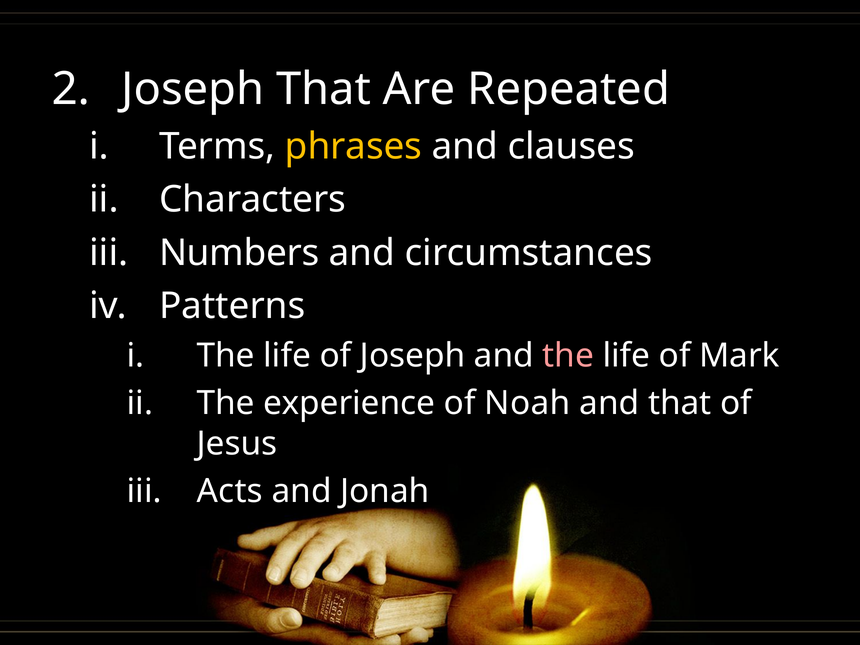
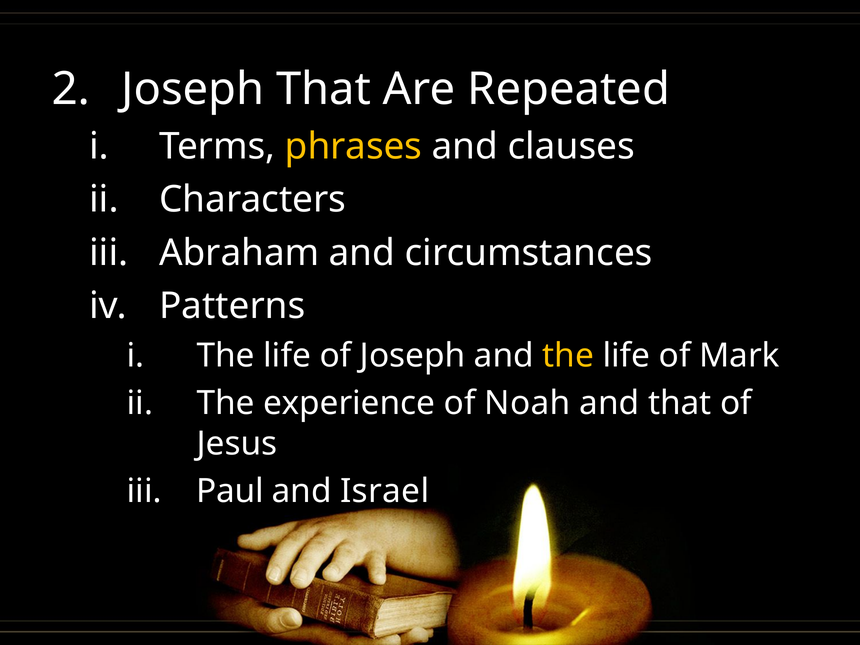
Numbers: Numbers -> Abraham
the at (568, 356) colour: pink -> yellow
Acts: Acts -> Paul
Jonah: Jonah -> Israel
